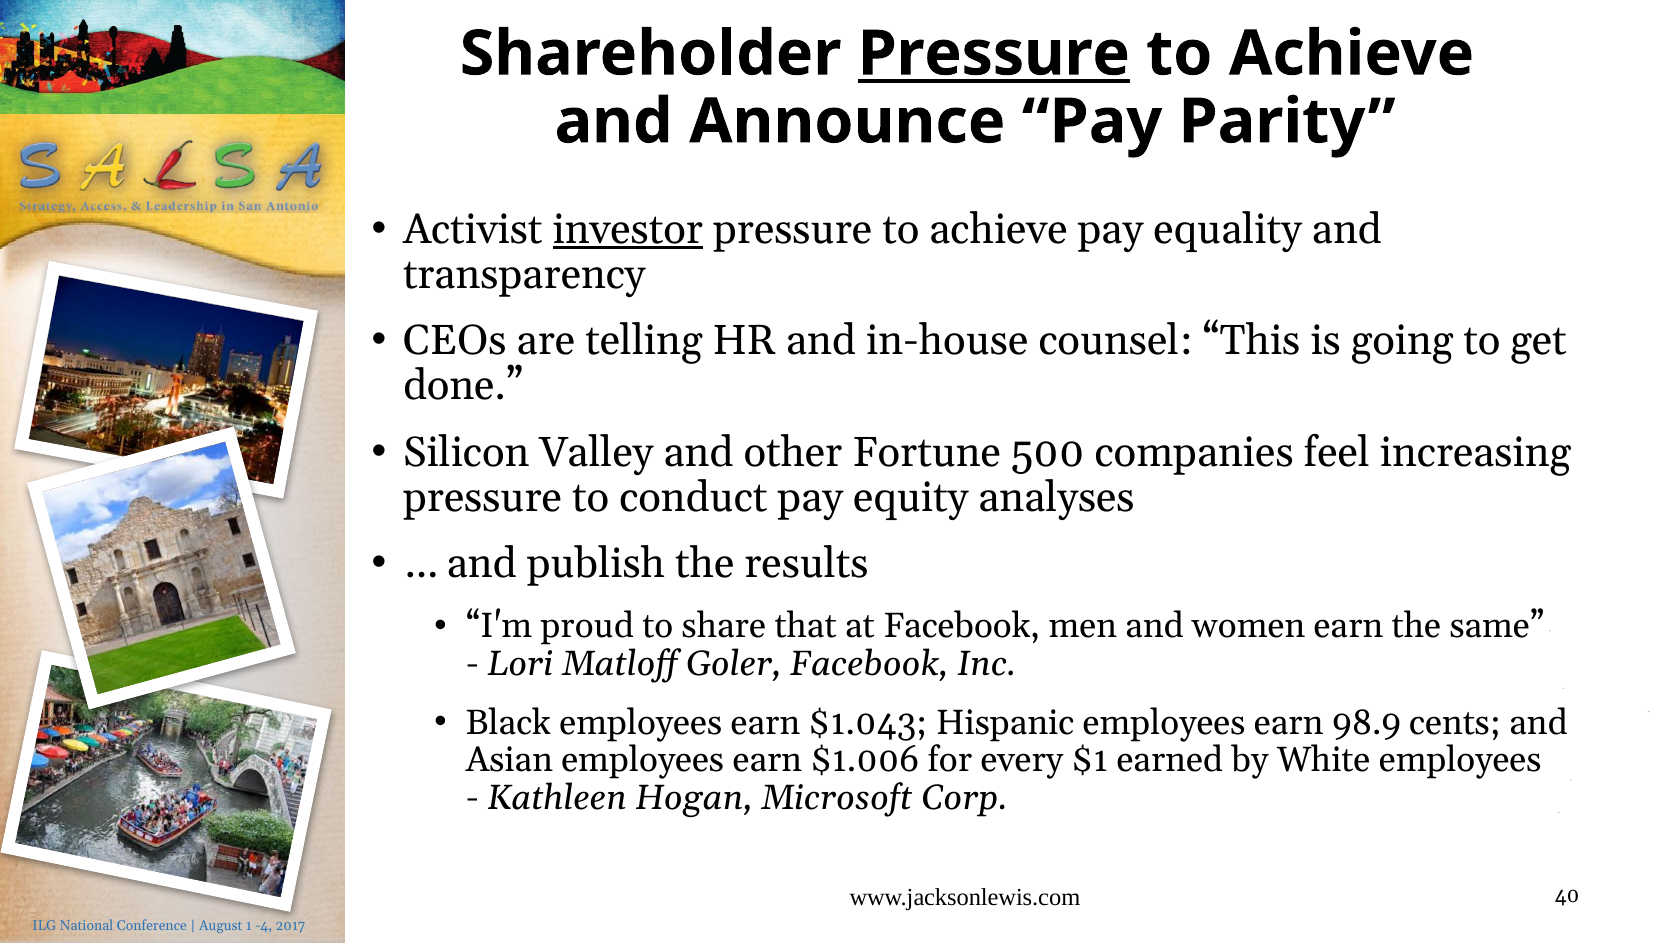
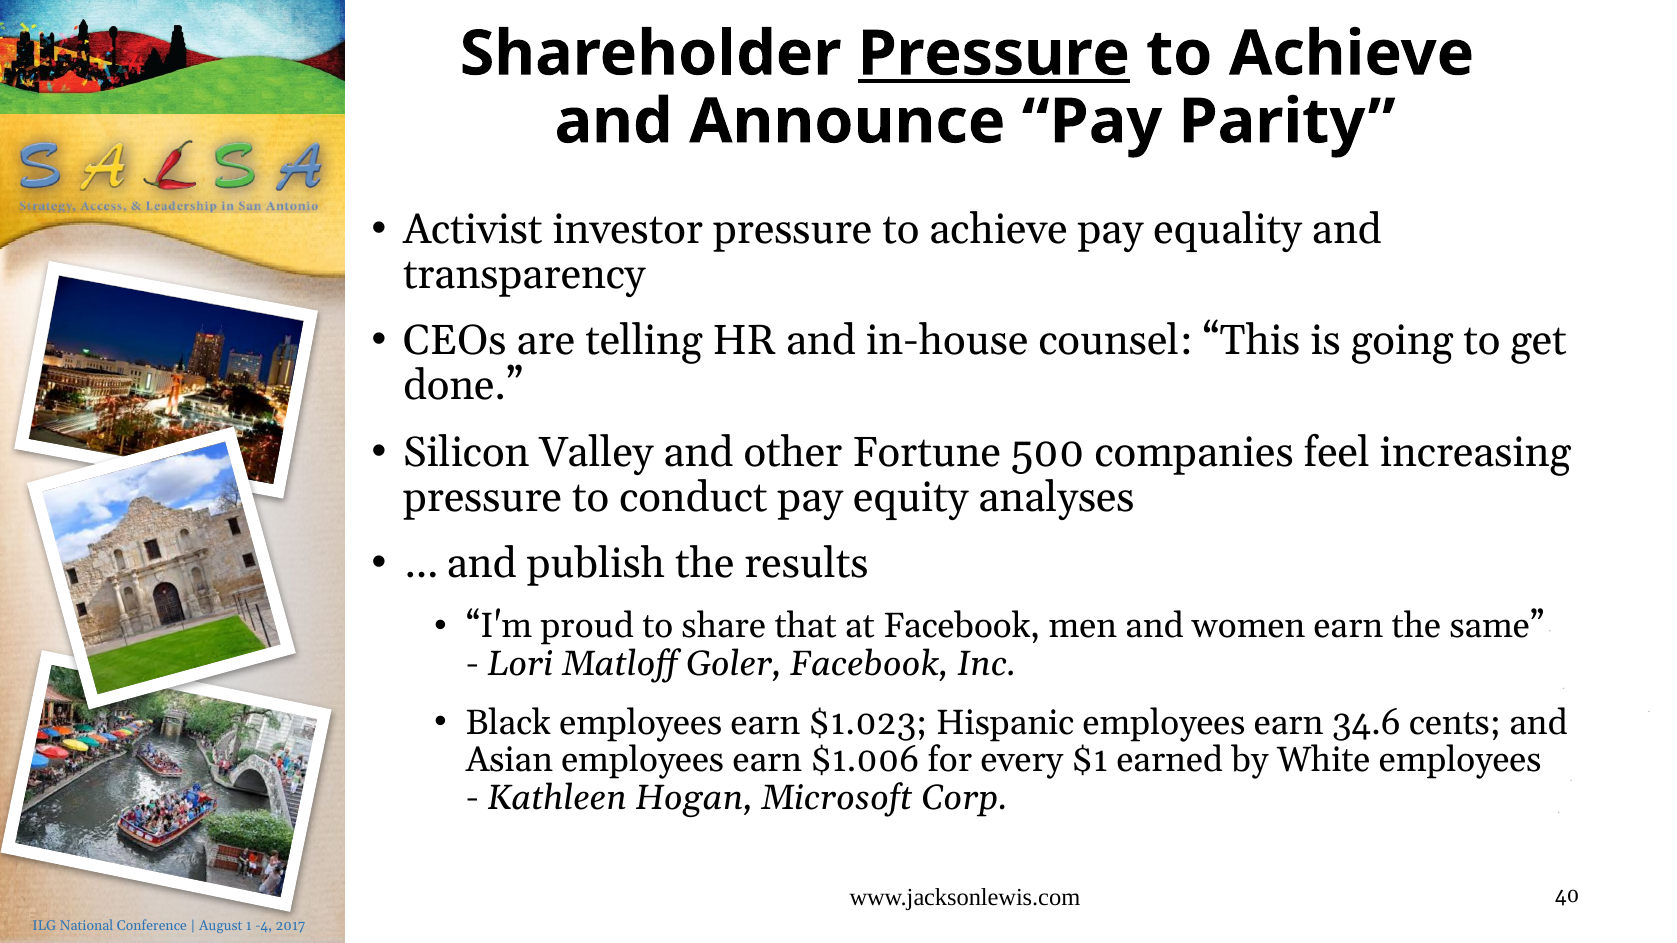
investor underline: present -> none
$1.043: $1.043 -> $1.023
98.9: 98.9 -> 34.6
